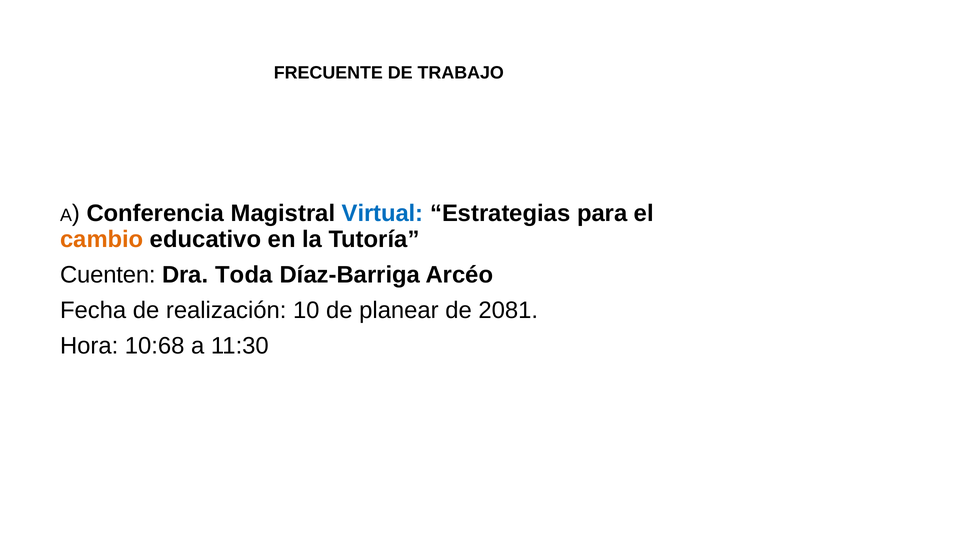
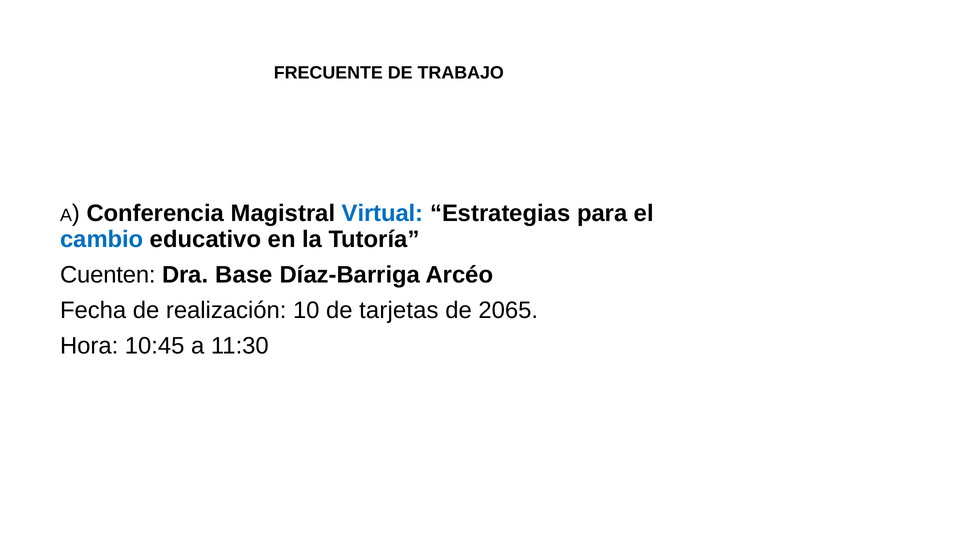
cambio colour: orange -> blue
Toda: Toda -> Base
planear: planear -> tarjetas
2081: 2081 -> 2065
10:68: 10:68 -> 10:45
